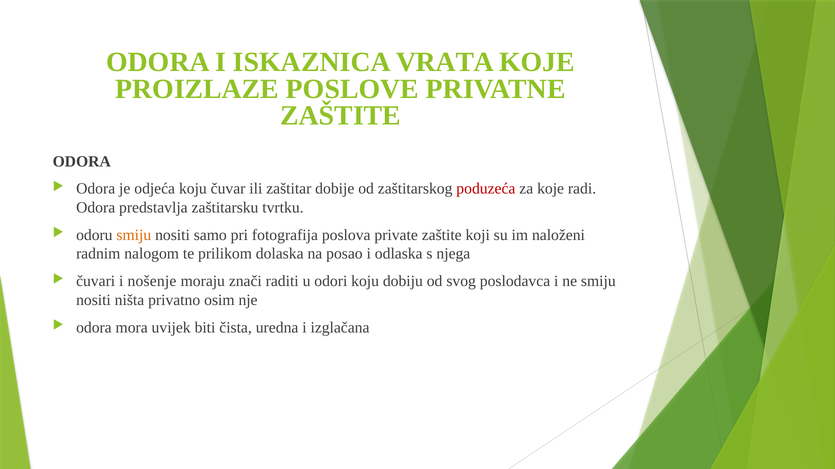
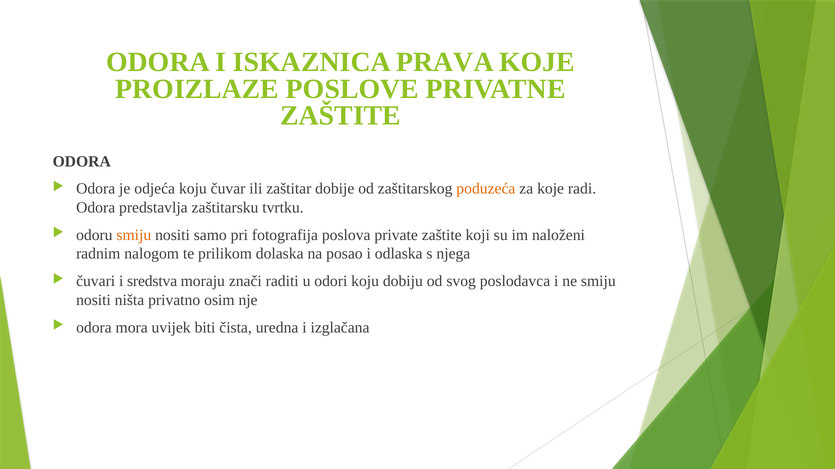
VRATA: VRATA -> PRAVA
poduzeća colour: red -> orange
nošenje: nošenje -> sredstva
